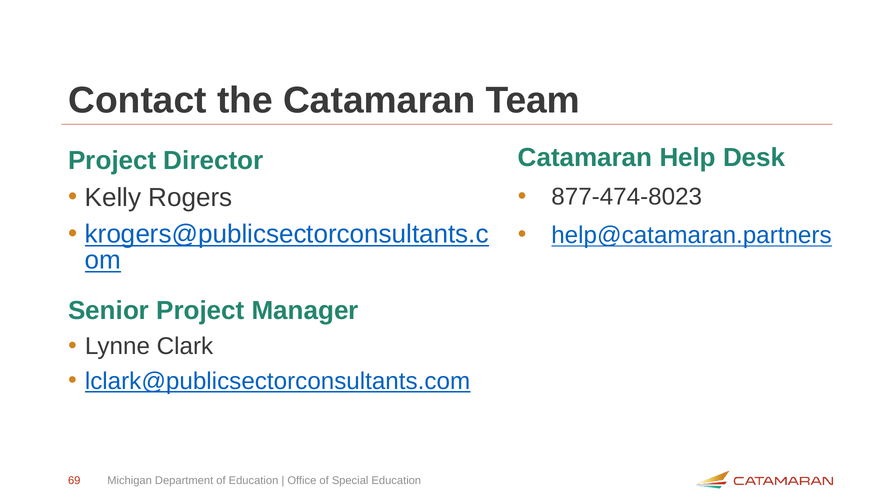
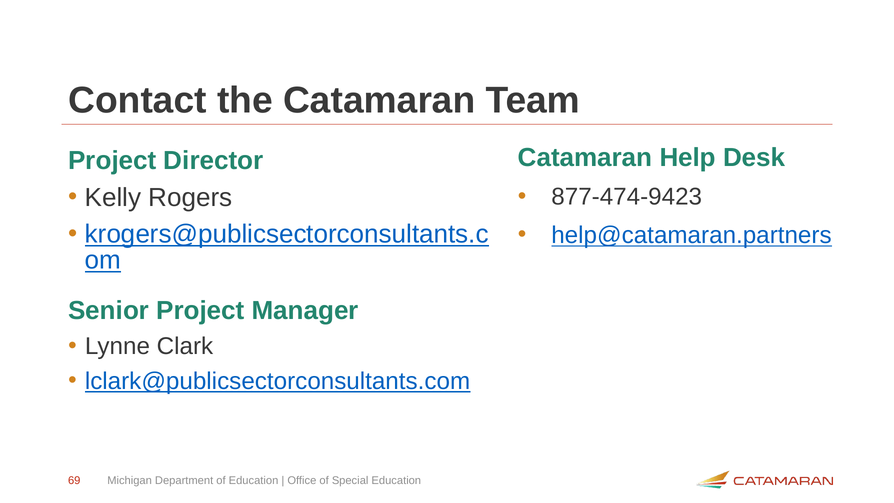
877-474-8023: 877-474-8023 -> 877-474-9423
